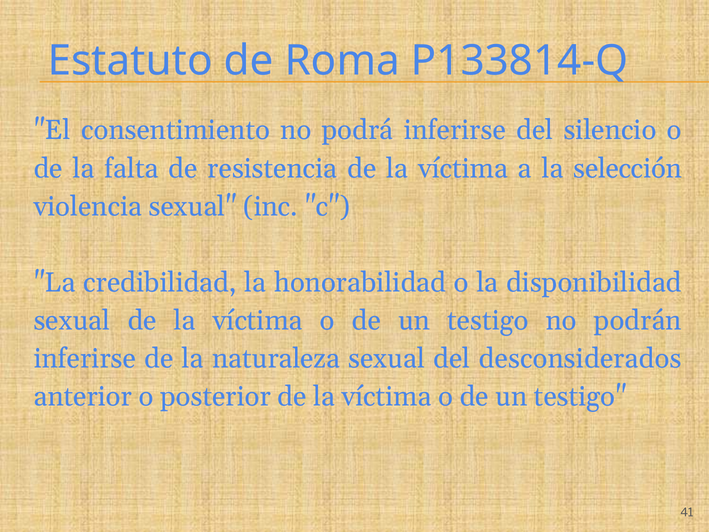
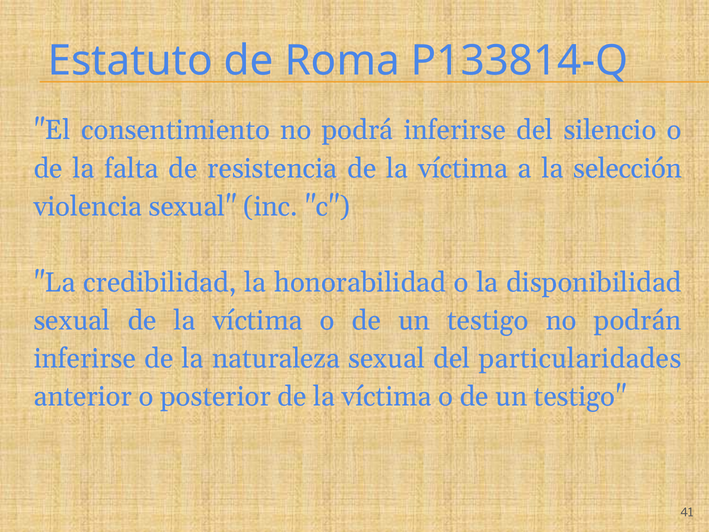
desconsiderados: desconsiderados -> particularidades
